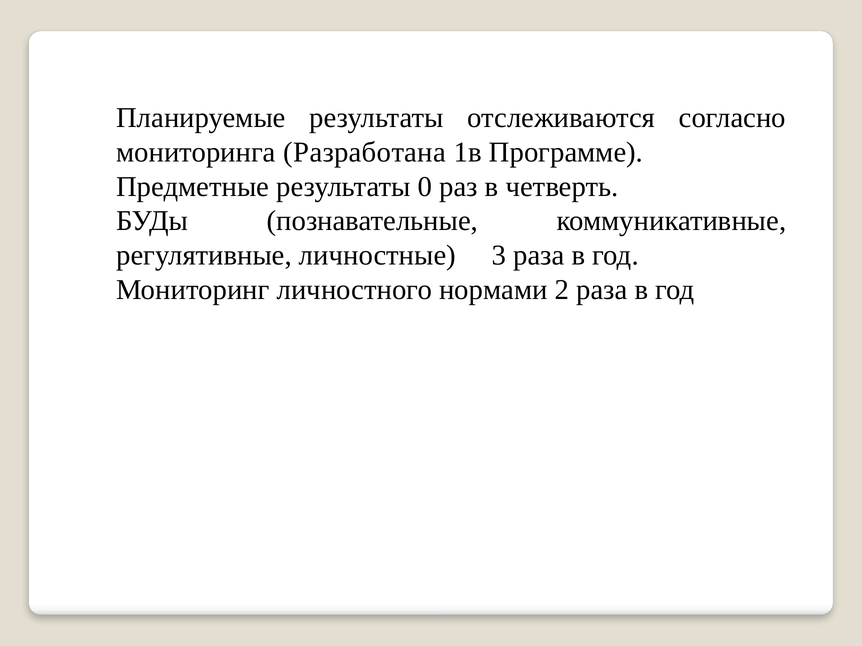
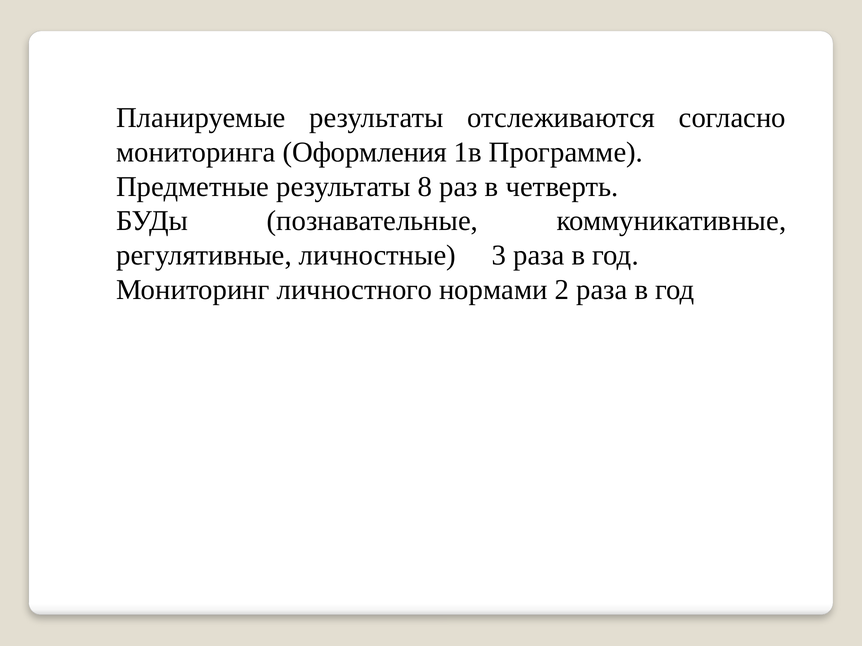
Разработана: Разработана -> Оформления
0: 0 -> 8
